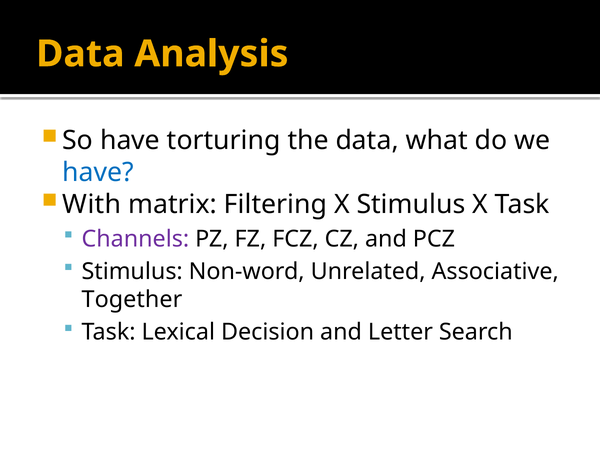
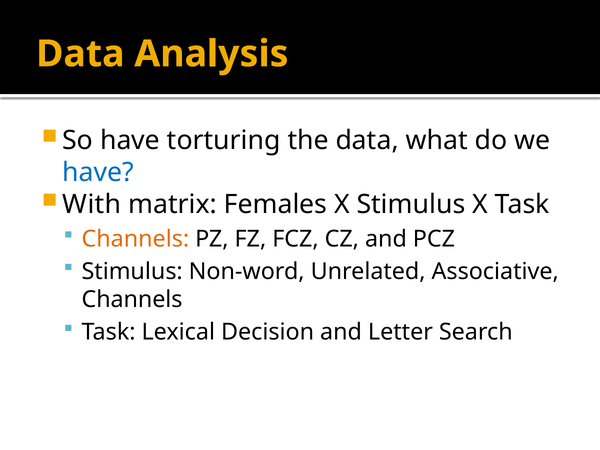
Filtering: Filtering -> Females
Channels at (135, 239) colour: purple -> orange
Together at (132, 300): Together -> Channels
